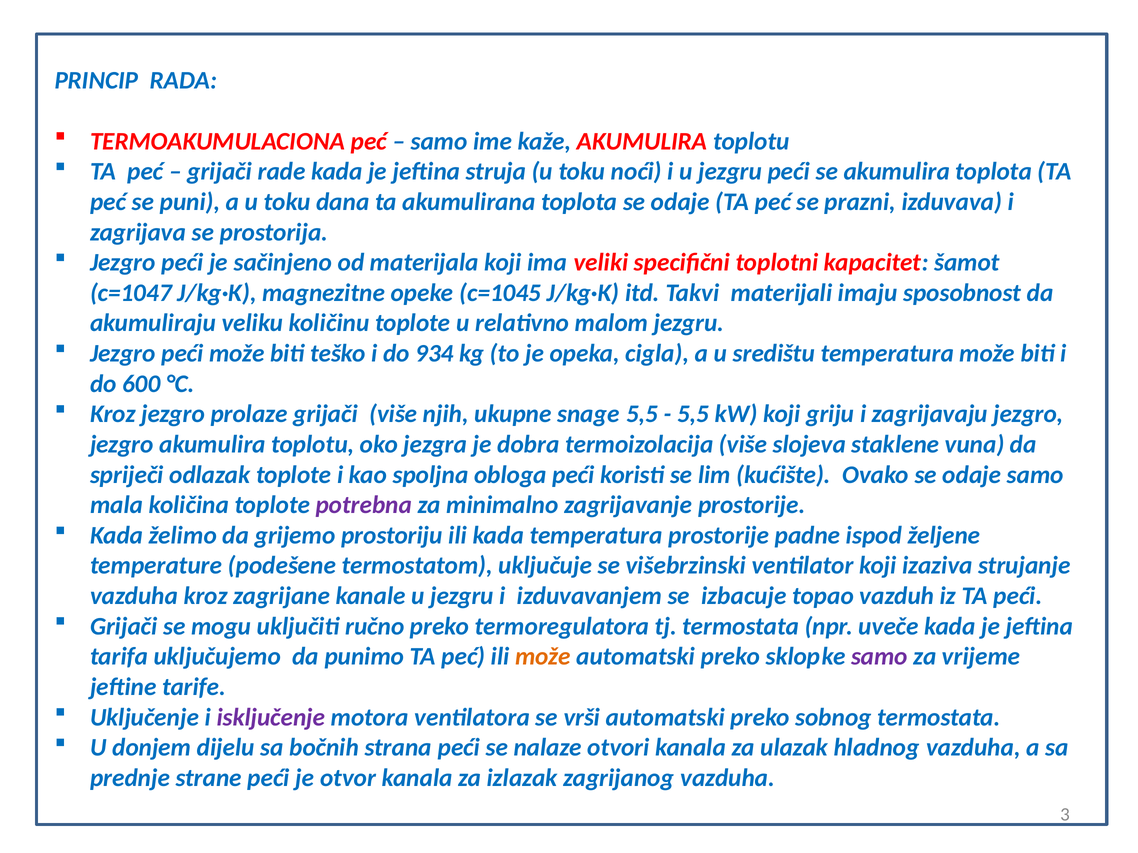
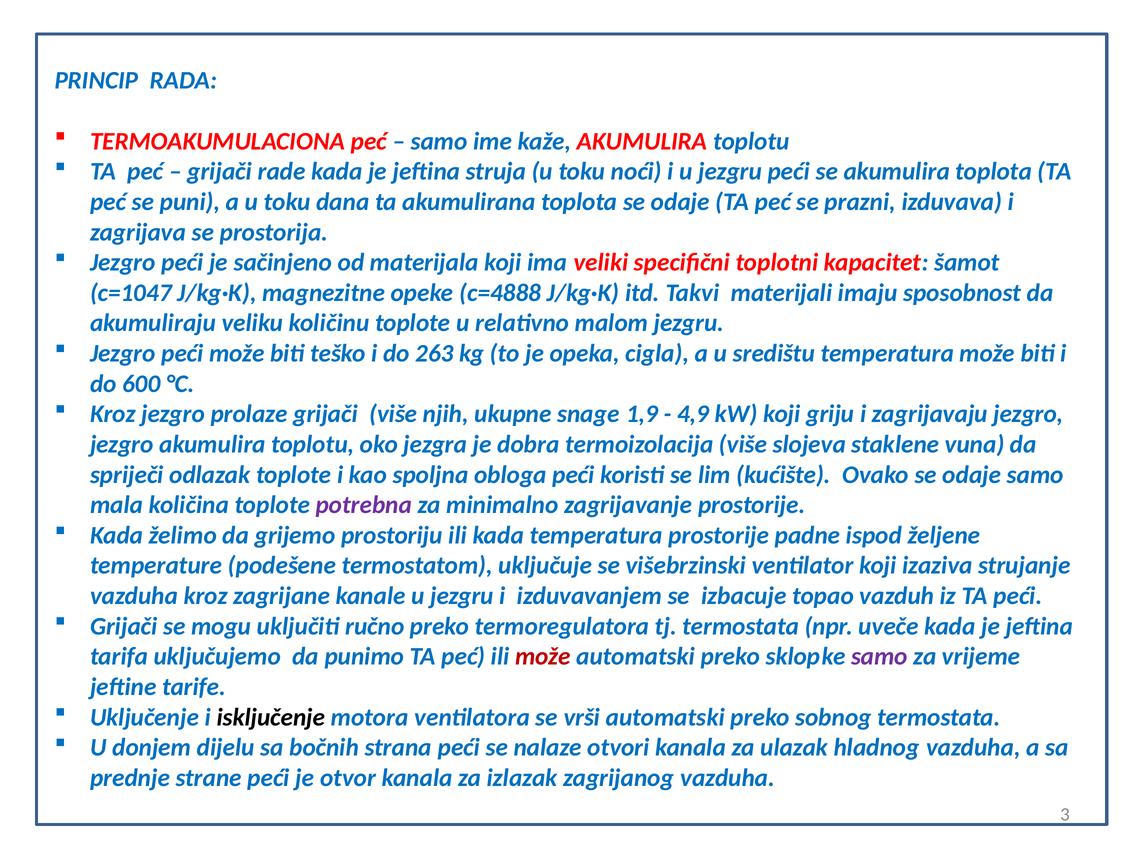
c=1045: c=1045 -> c=4888
934: 934 -> 263
snage 5,5: 5,5 -> 1,9
5,5 at (693, 414): 5,5 -> 4,9
može at (543, 657) colour: orange -> red
isključenje colour: purple -> black
